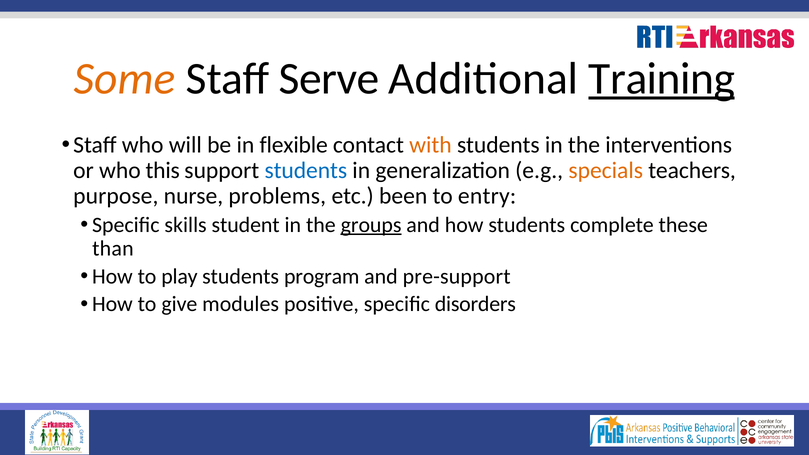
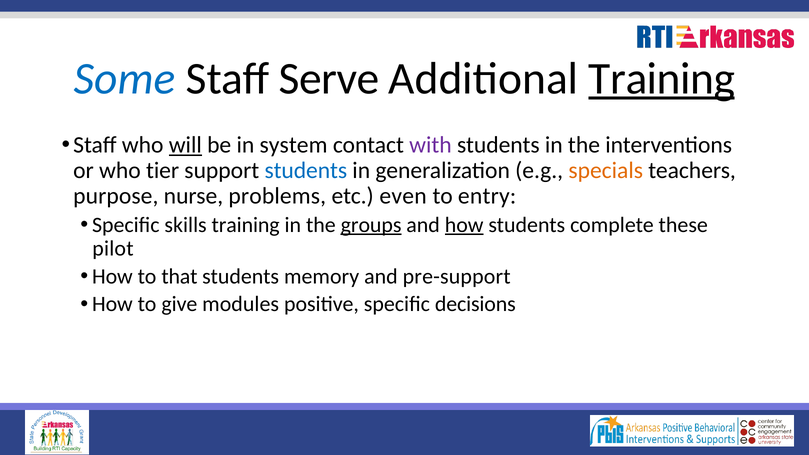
Some colour: orange -> blue
will underline: none -> present
flexible: flexible -> system
with colour: orange -> purple
this: this -> tier
been: been -> even
skills student: student -> training
how at (464, 225) underline: none -> present
than: than -> pilot
play: play -> that
program: program -> memory
disorders: disorders -> decisions
